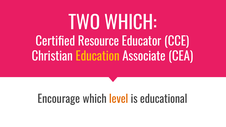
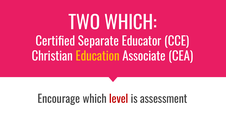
Resource: Resource -> Separate
level colour: orange -> red
educational: educational -> assessment
